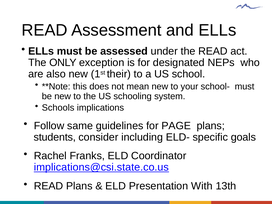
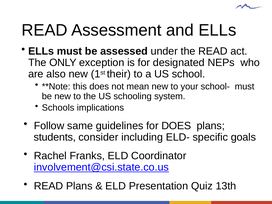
for PAGE: PAGE -> DOES
implications@csi.state.co.us: implications@csi.state.co.us -> involvement@csi.state.co.us
With: With -> Quiz
